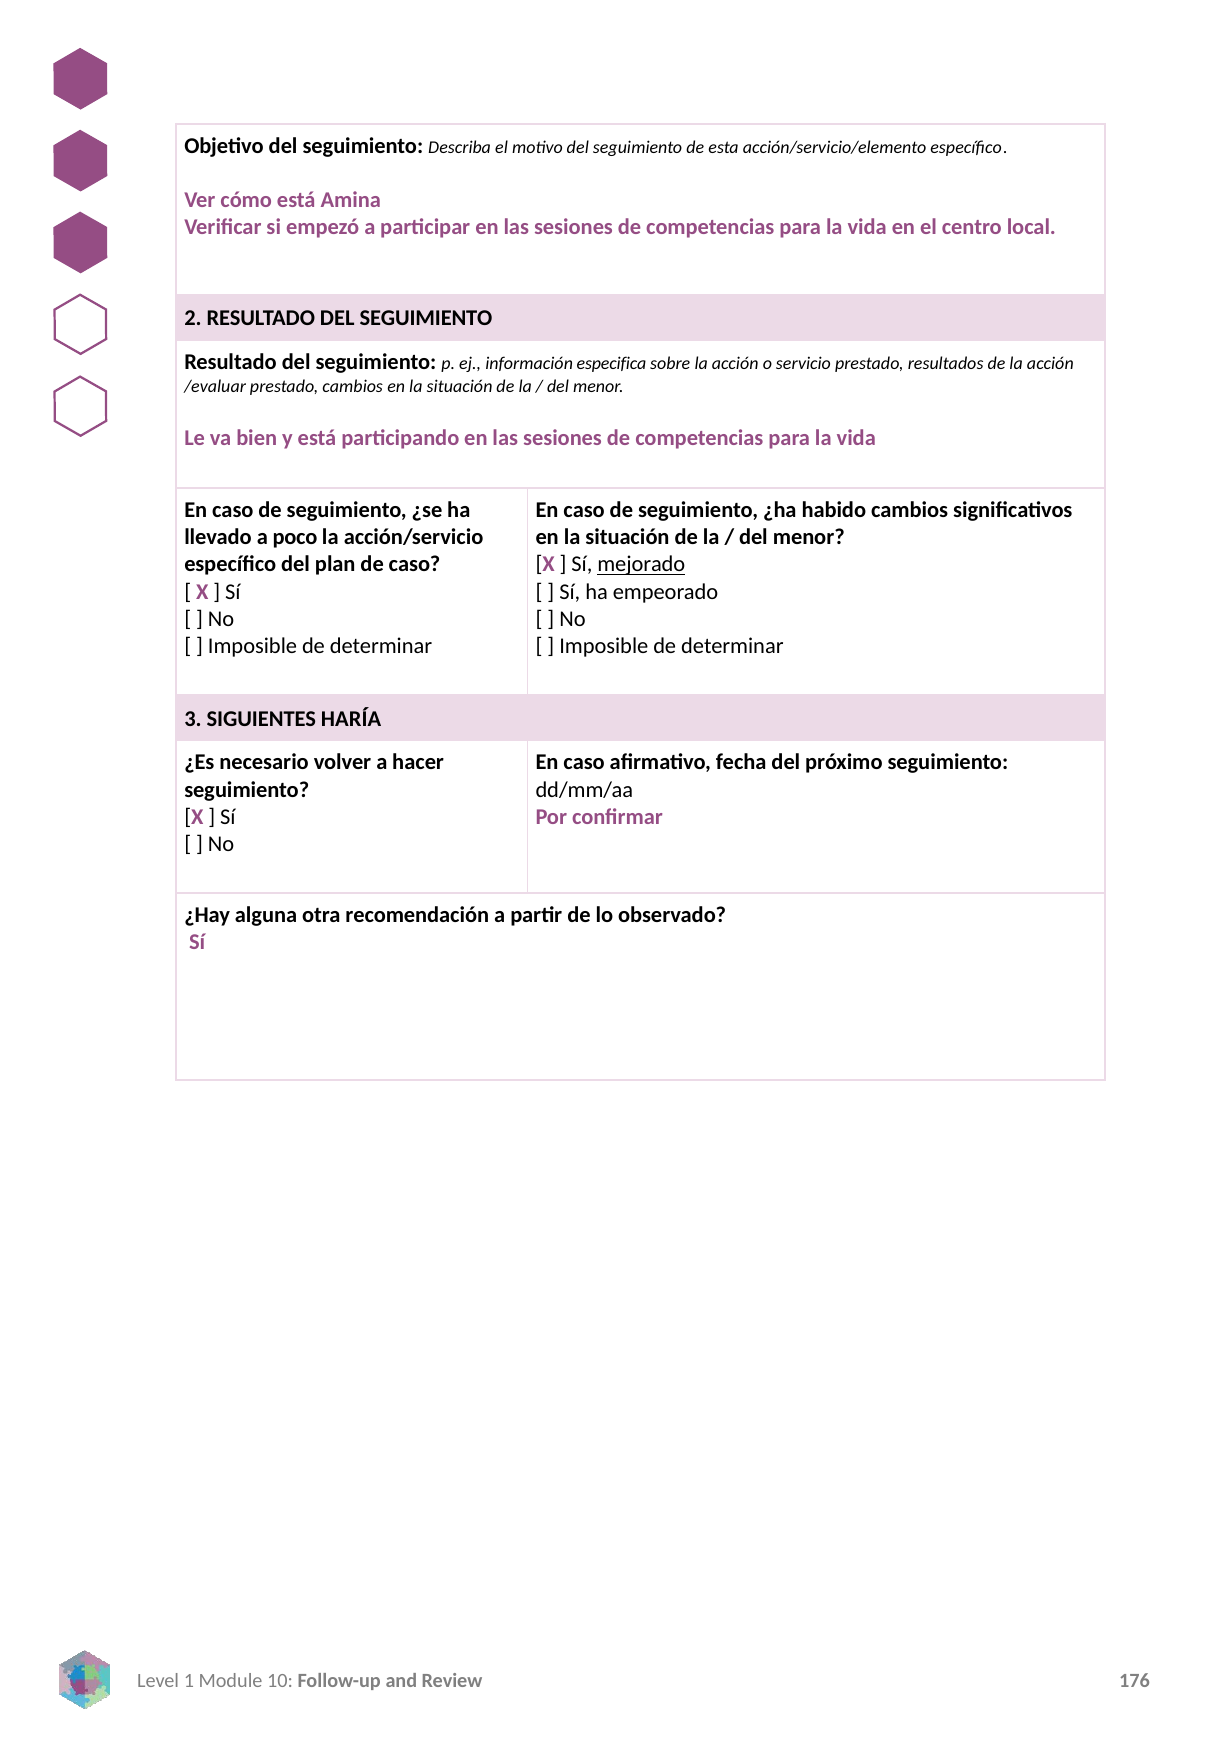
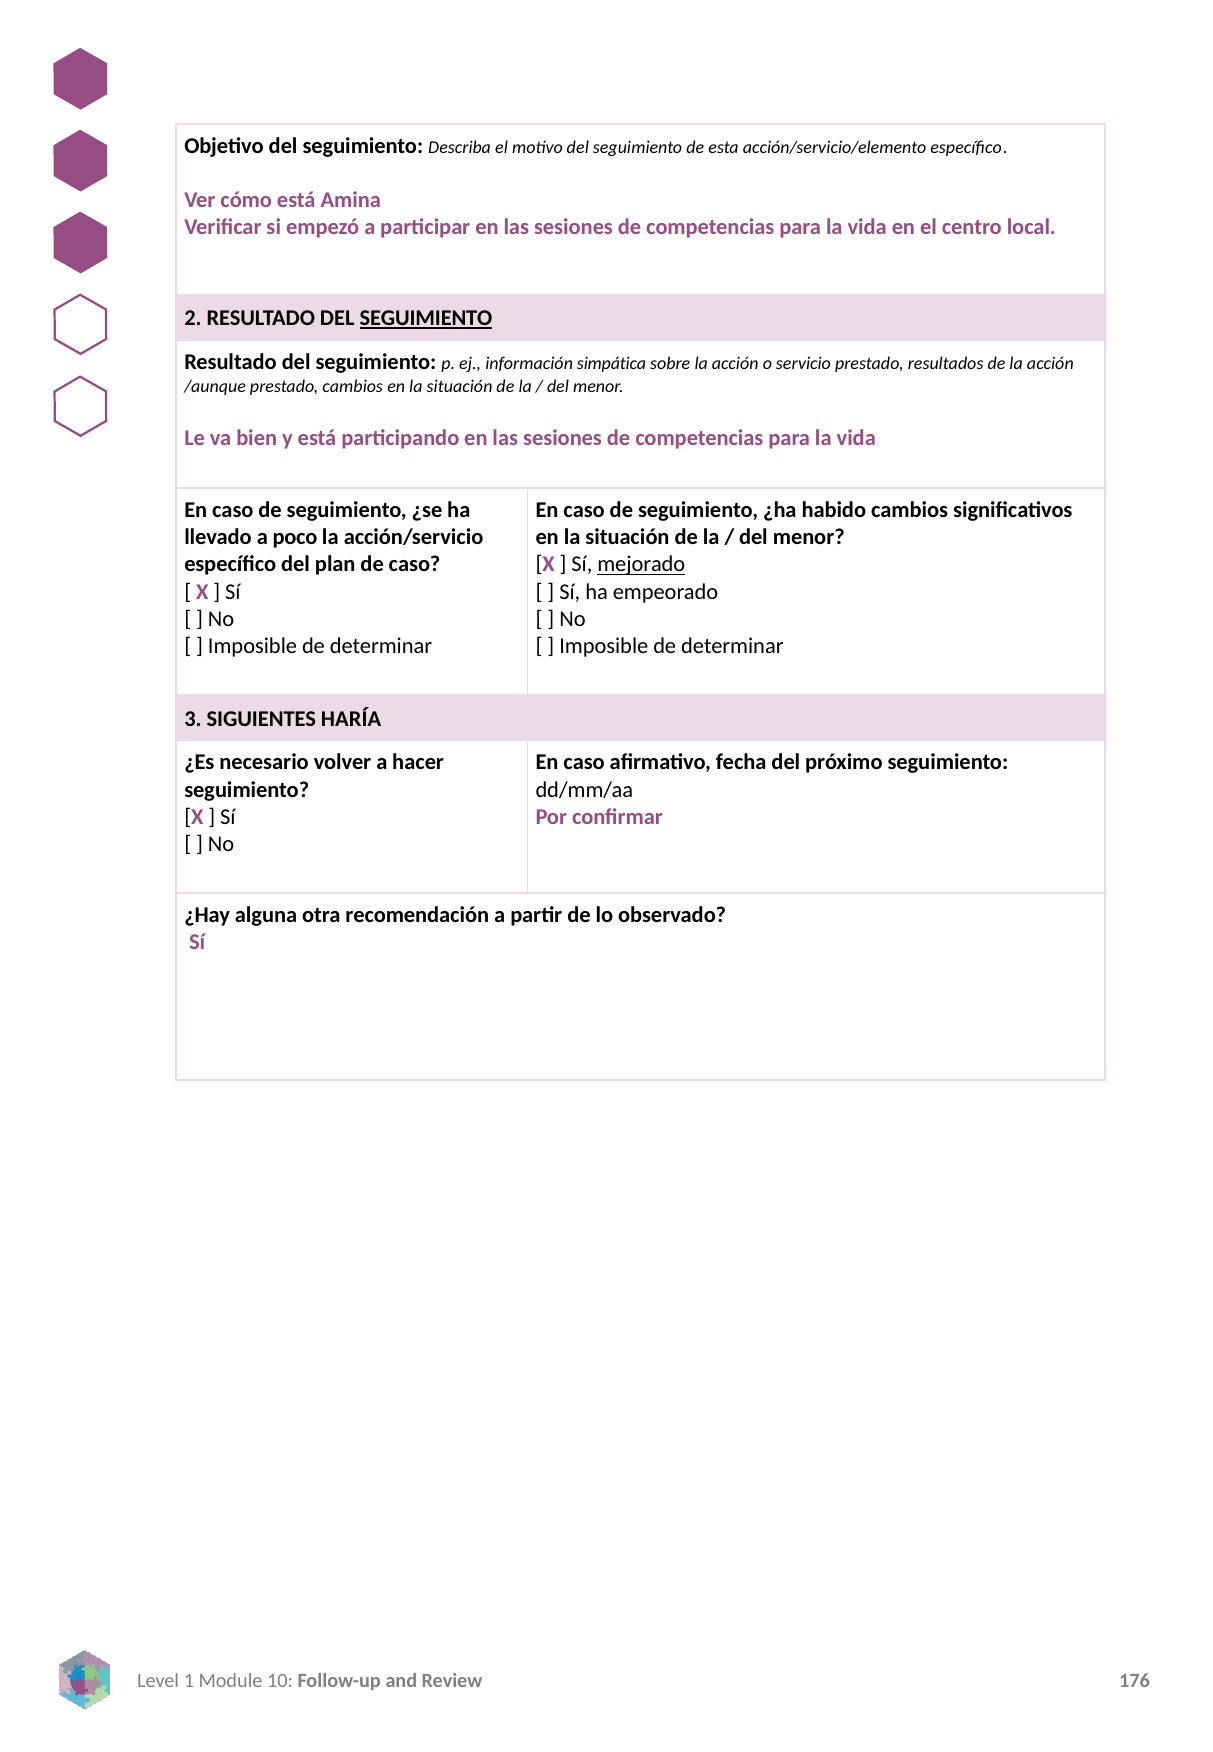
SEGUIMIENTO at (426, 318) underline: none -> present
especifica: especifica -> simpática
/evaluar: /evaluar -> /aunque
